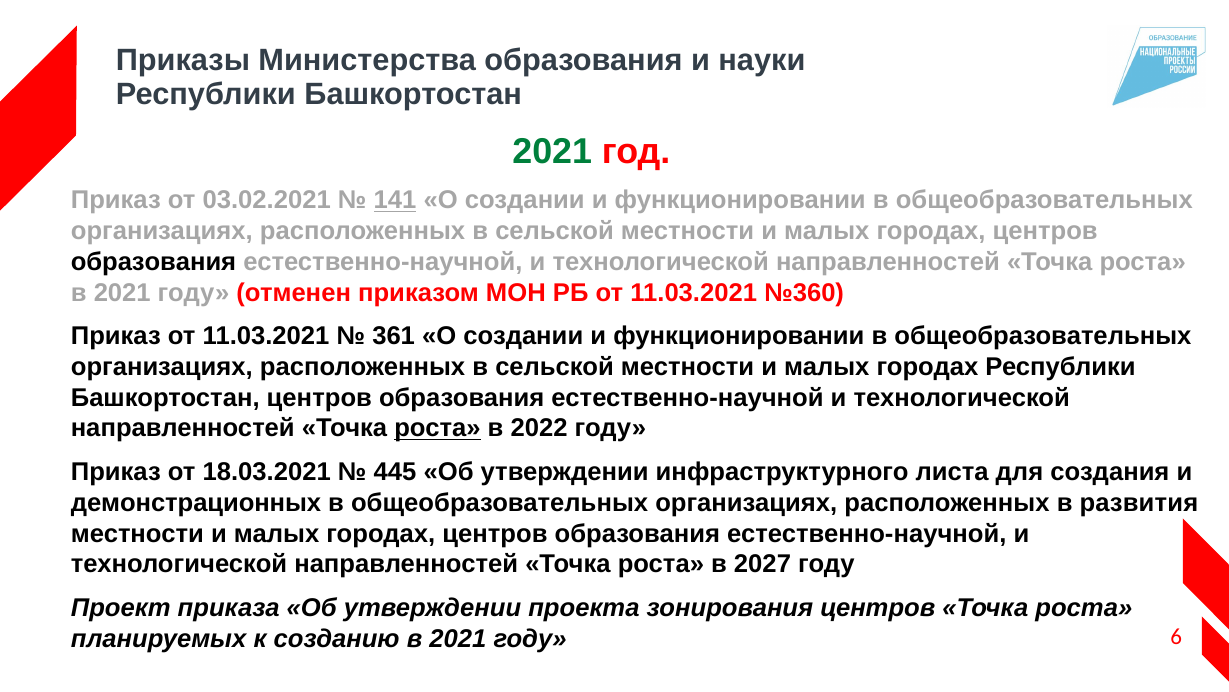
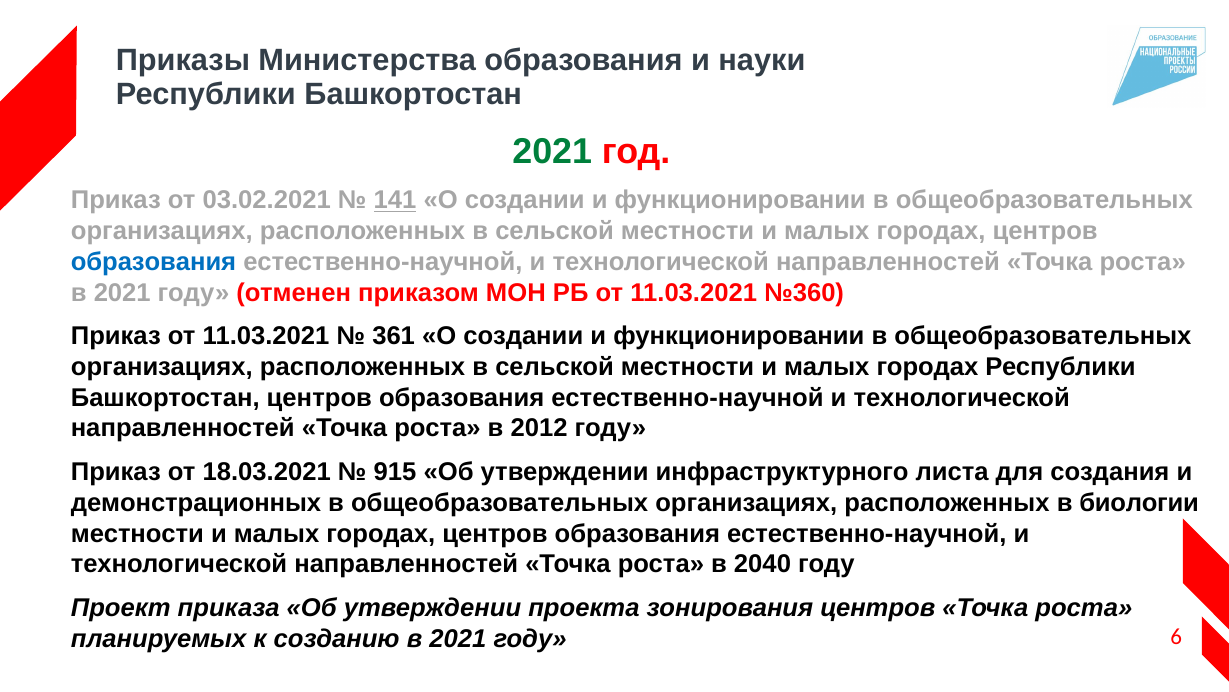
образования at (154, 262) colour: black -> blue
роста at (437, 428) underline: present -> none
2022: 2022 -> 2012
445: 445 -> 915
развития: развития -> биологии
2027: 2027 -> 2040
